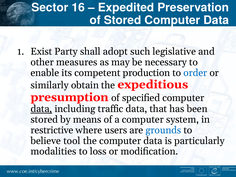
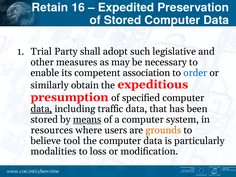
Sector: Sector -> Retain
Exist: Exist -> Trial
production: production -> association
means underline: none -> present
restrictive: restrictive -> resources
grounds colour: blue -> orange
